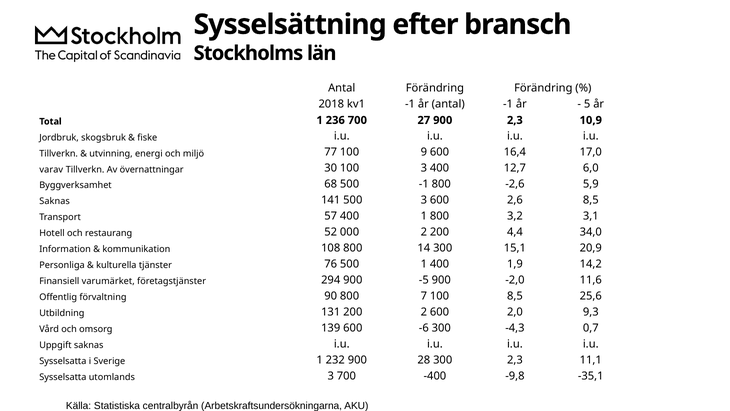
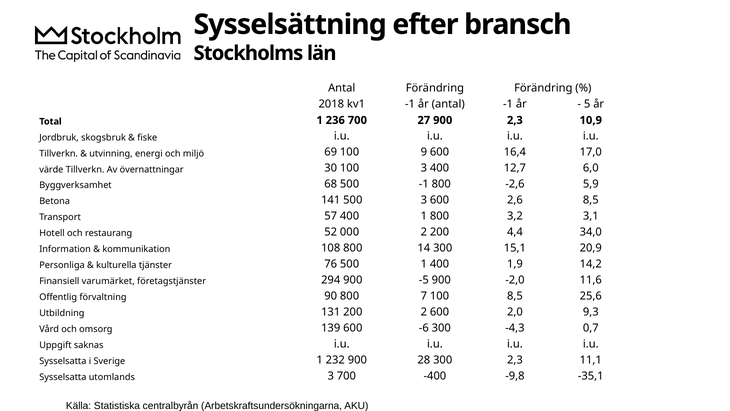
77: 77 -> 69
varav: varav -> värde
Saknas at (55, 201): Saknas -> Betona
